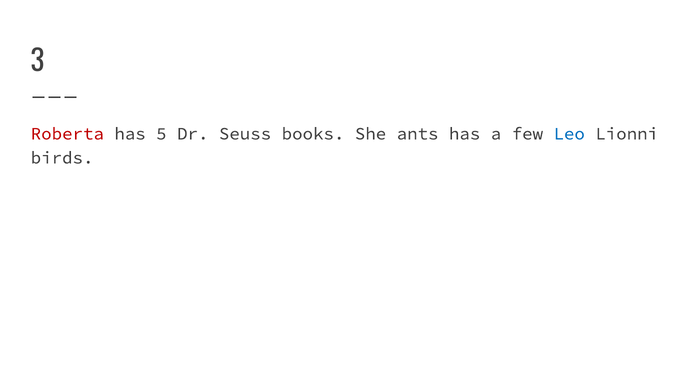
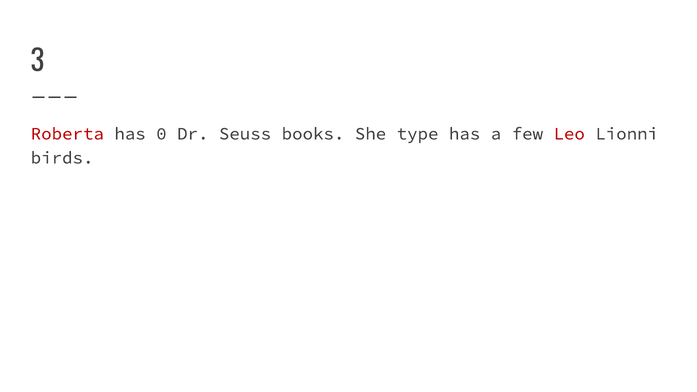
5: 5 -> 0
ants: ants -> type
Leo colour: blue -> red
